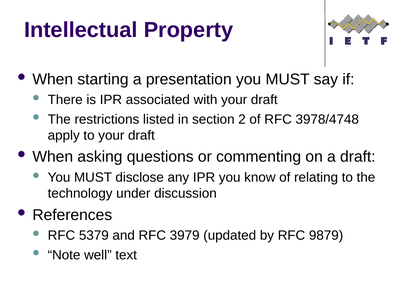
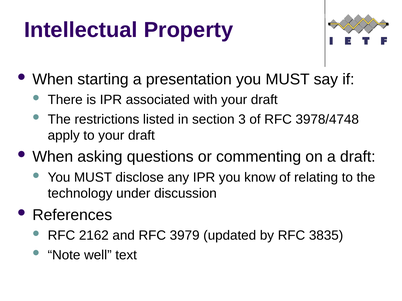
2: 2 -> 3
5379: 5379 -> 2162
9879: 9879 -> 3835
